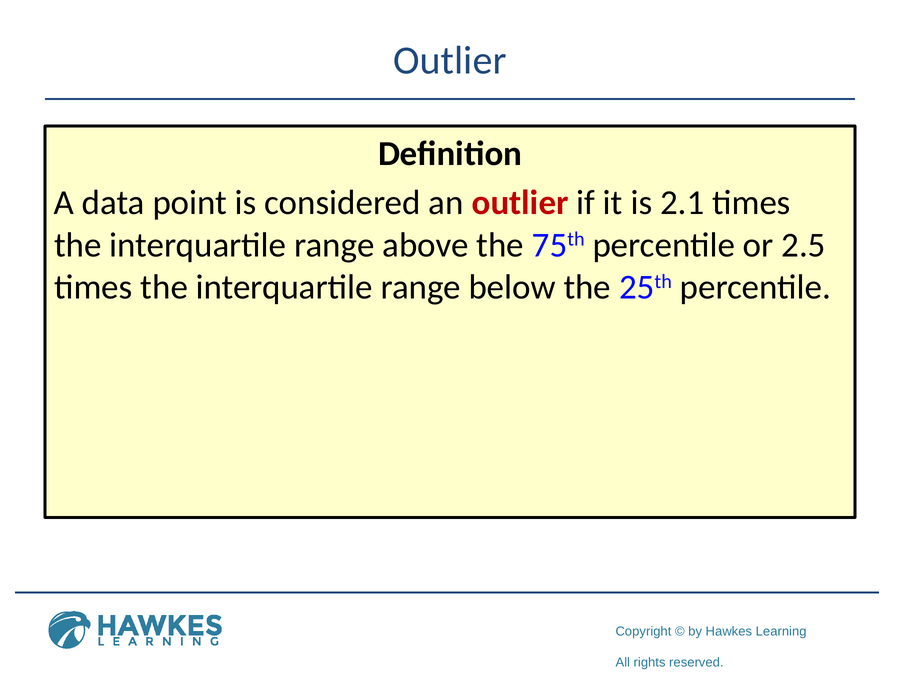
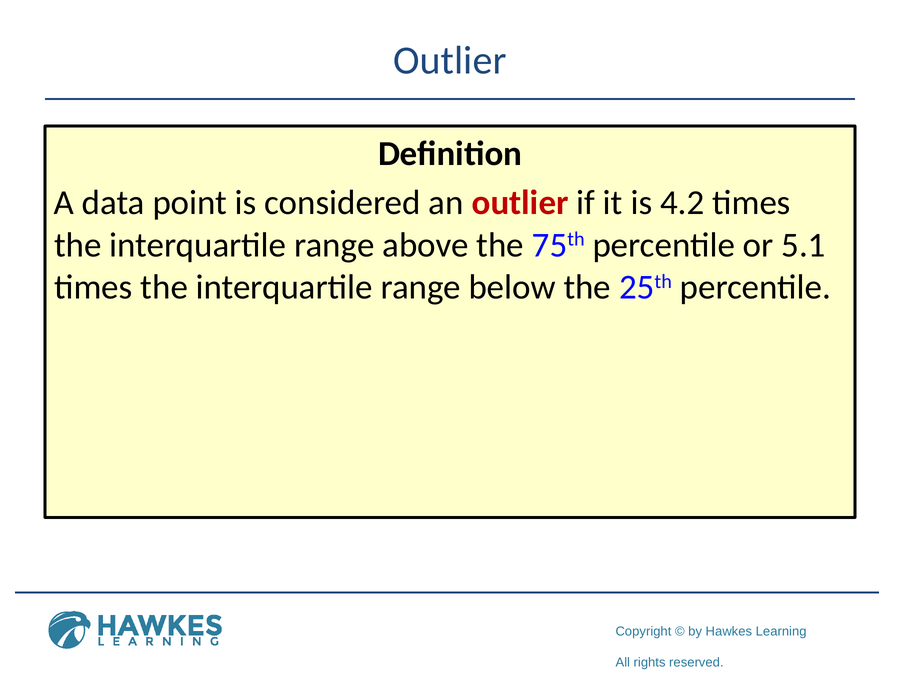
2.1: 2.1 -> 4.2
2.5: 2.5 -> 5.1
